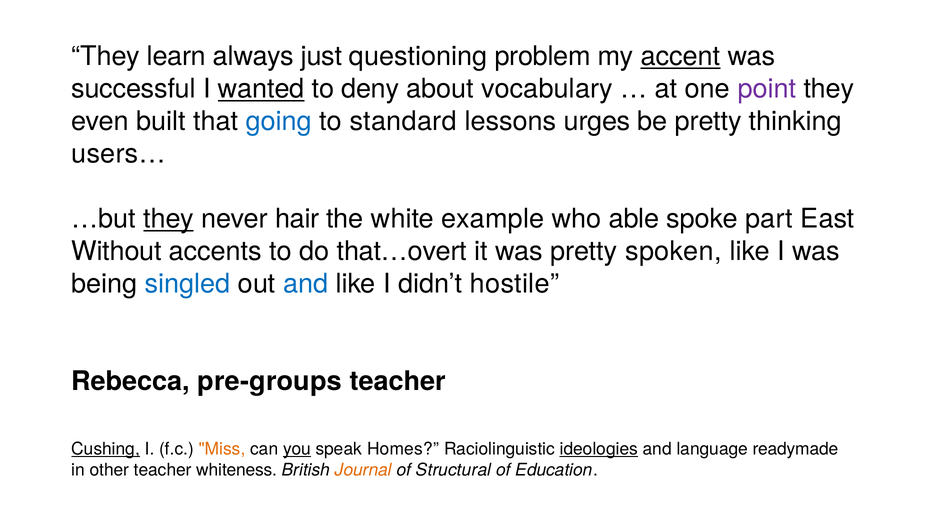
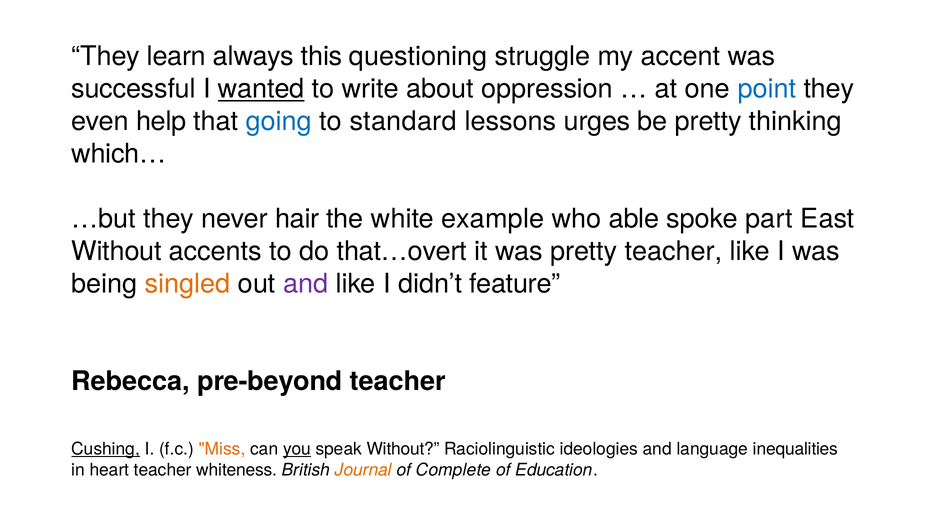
just: just -> this
problem: problem -> struggle
accent underline: present -> none
deny: deny -> write
vocabulary: vocabulary -> oppression
point colour: purple -> blue
built: built -> help
users…: users… -> which…
they at (169, 219) underline: present -> none
pretty spoken: spoken -> teacher
singled colour: blue -> orange
and at (306, 284) colour: blue -> purple
hostile: hostile -> feature
pre-groups: pre-groups -> pre-beyond
speak Homes: Homes -> Without
ideologies underline: present -> none
readymade: readymade -> inequalities
other: other -> heart
Structural: Structural -> Complete
